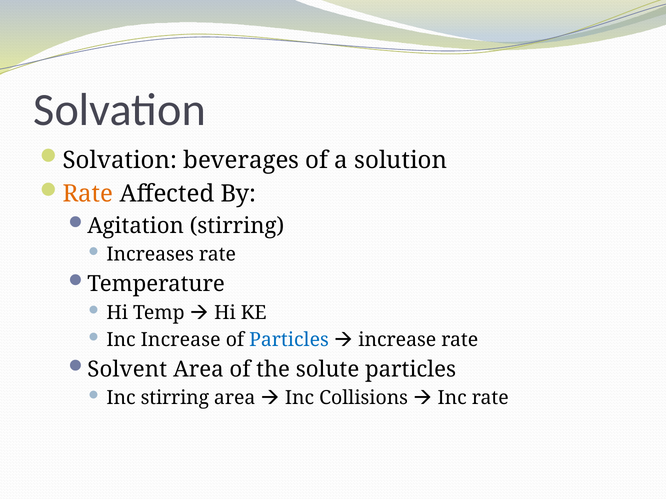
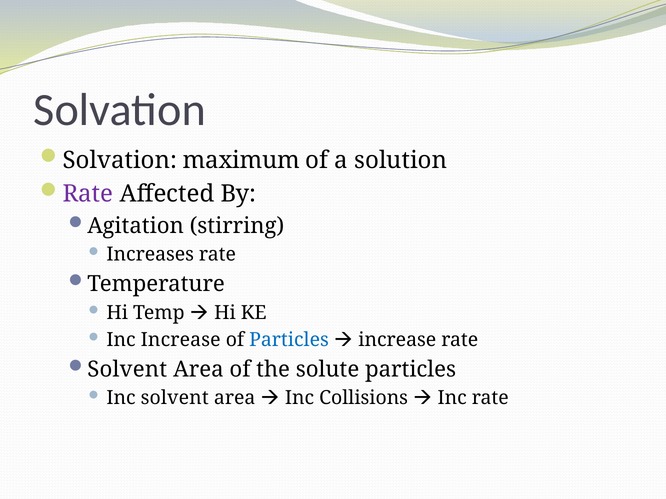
beverages: beverages -> maximum
Rate at (88, 194) colour: orange -> purple
Inc stirring: stirring -> solvent
